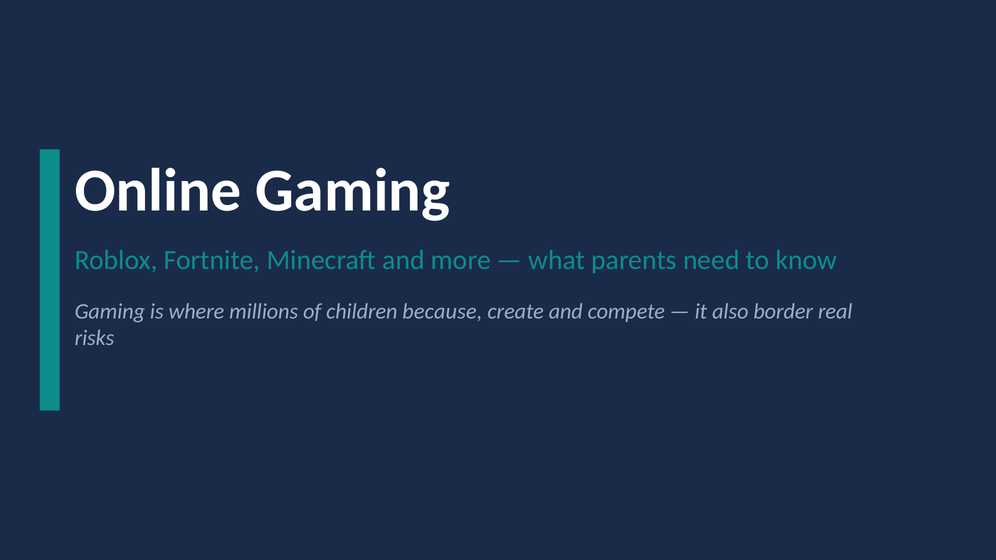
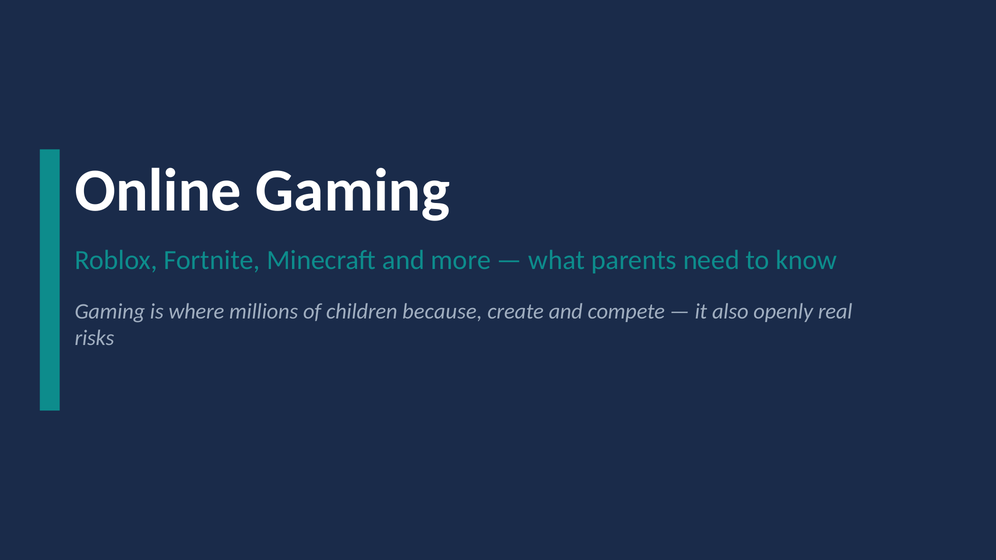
border: border -> openly
